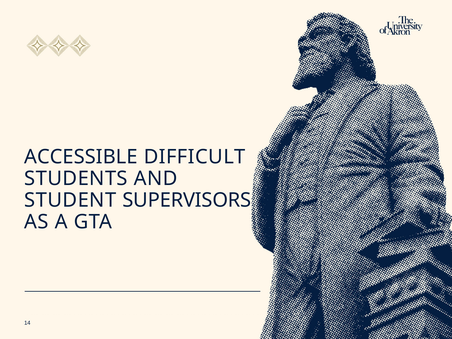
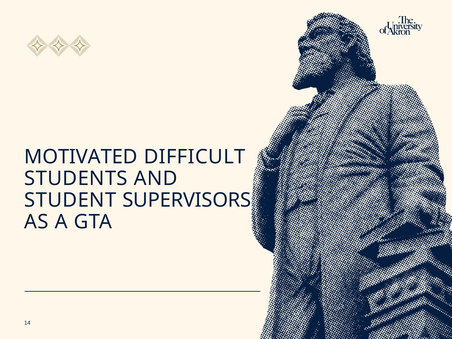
ACCESSIBLE: ACCESSIBLE -> MOTIVATED
